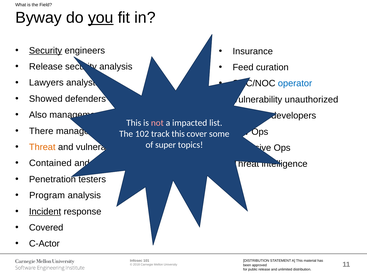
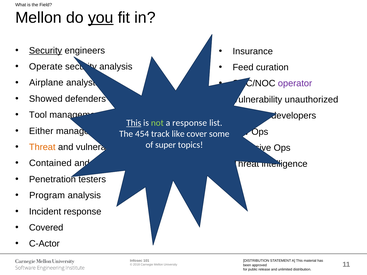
Byway at (39, 18): Byway -> Mellon
Release at (46, 67): Release -> Operate
Lawyers: Lawyers -> Airplane
operator colour: blue -> purple
Also: Also -> Tool
This at (134, 123) underline: none -> present
not colour: pink -> light green
a impacted: impacted -> response
There: There -> Either
102: 102 -> 454
track this: this -> like
Incident underline: present -> none
